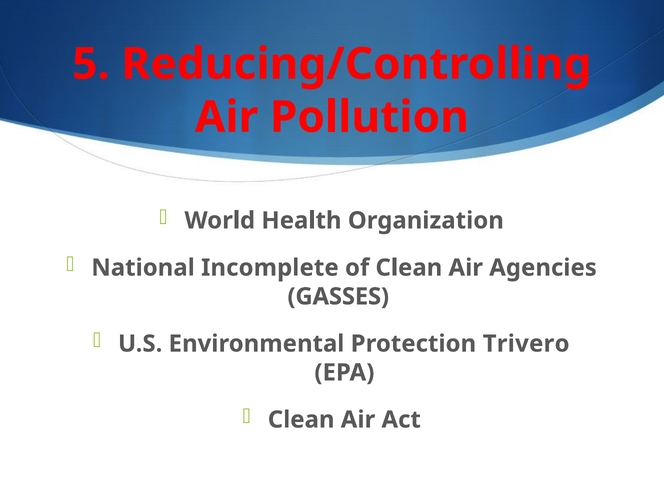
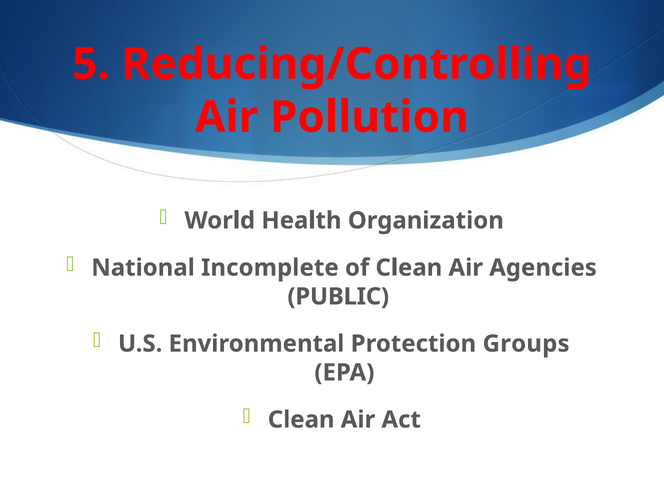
GASSES: GASSES -> PUBLIC
Trivero: Trivero -> Groups
